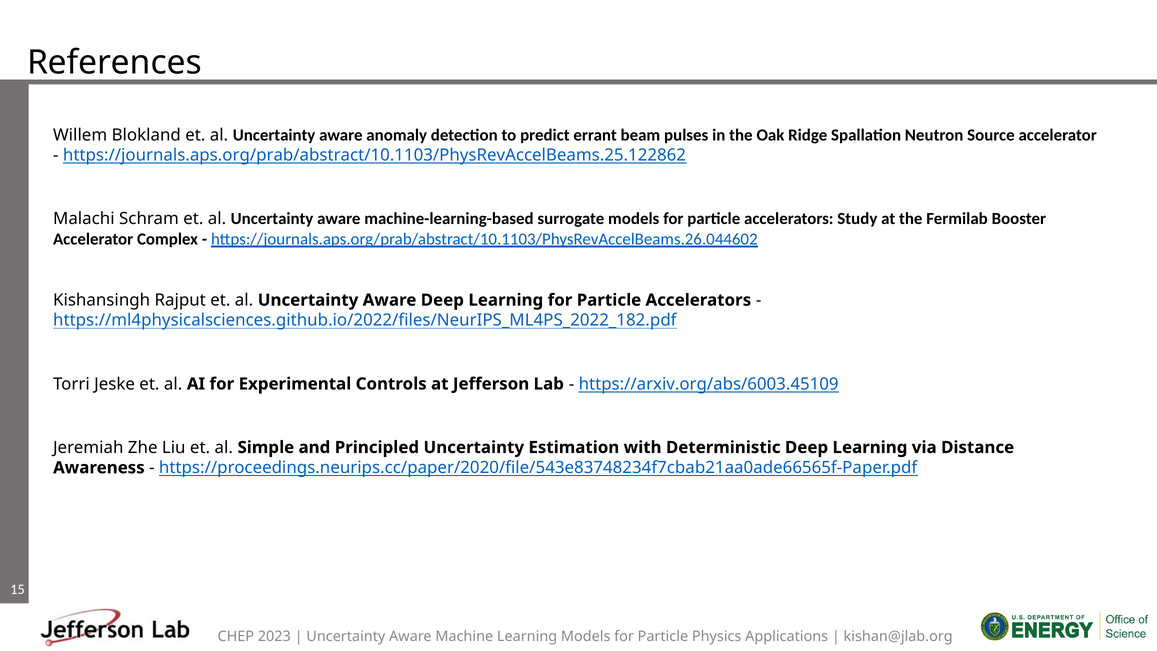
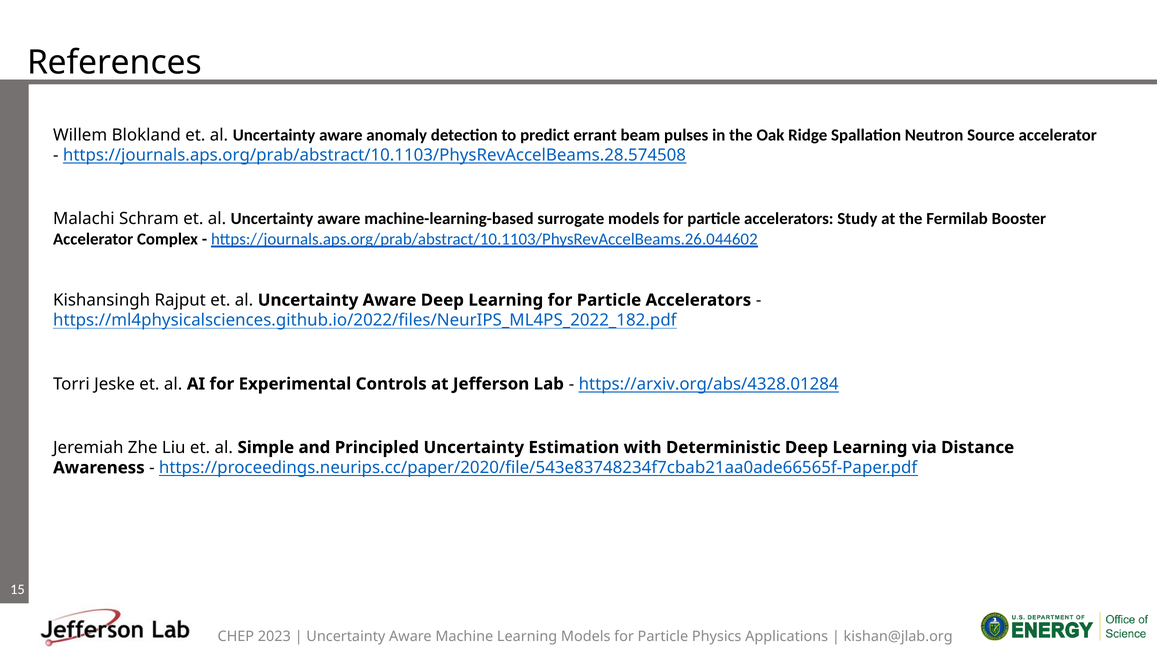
https://journals.aps.org/prab/abstract/10.1103/PhysRevAccelBeams.25.122862: https://journals.aps.org/prab/abstract/10.1103/PhysRevAccelBeams.25.122862 -> https://journals.aps.org/prab/abstract/10.1103/PhysRevAccelBeams.28.574508
https://arxiv.org/abs/6003.45109: https://arxiv.org/abs/6003.45109 -> https://arxiv.org/abs/4328.01284
